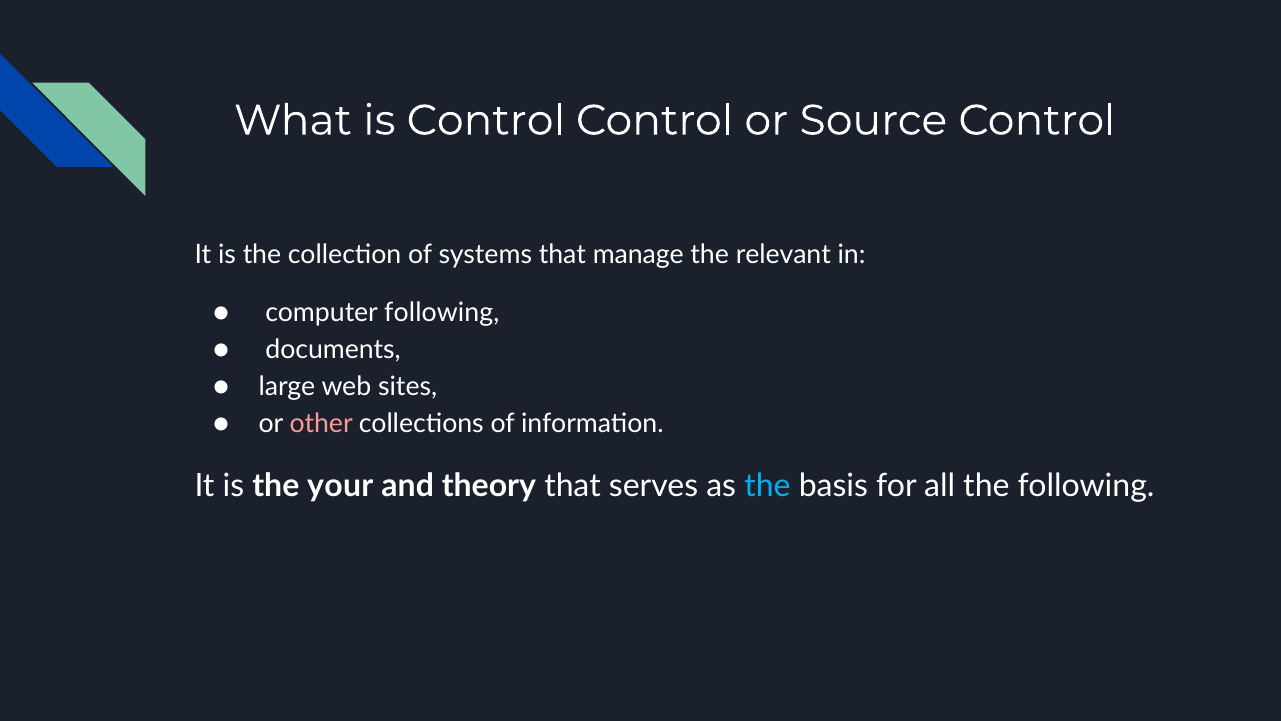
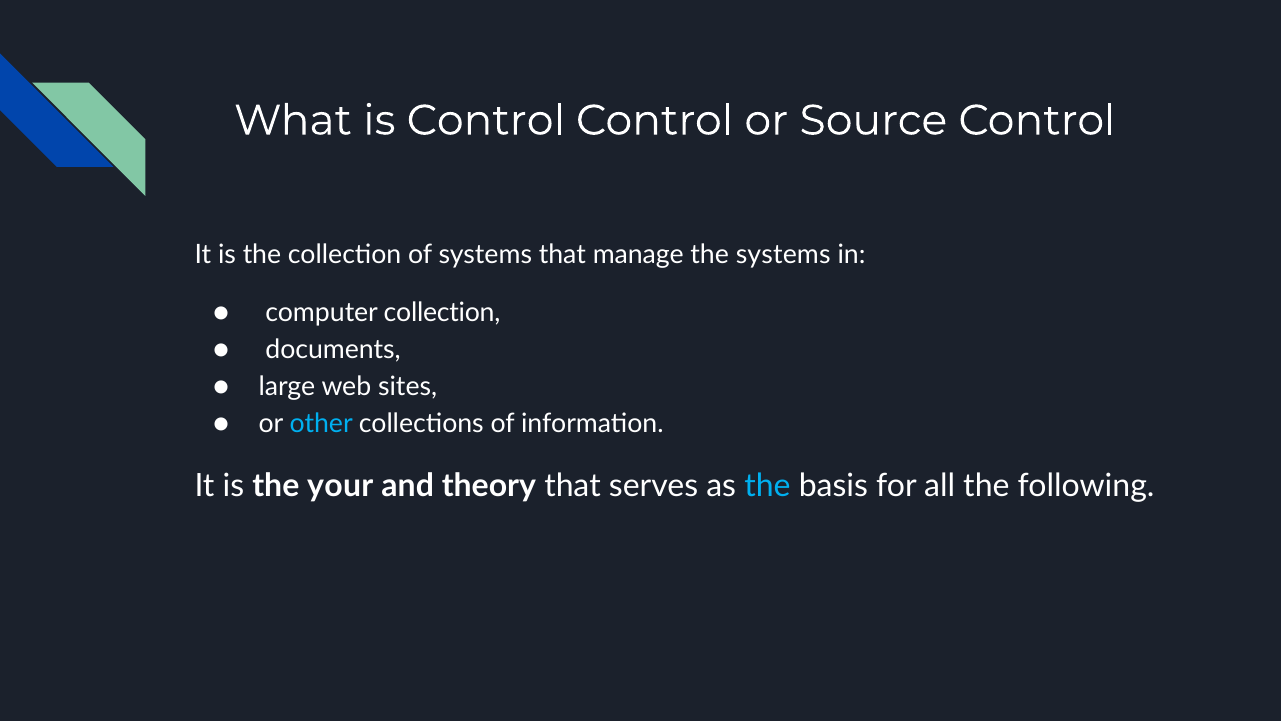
the relevant: relevant -> systems
computer following: following -> collection
other colour: pink -> light blue
